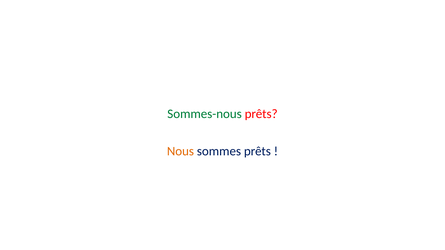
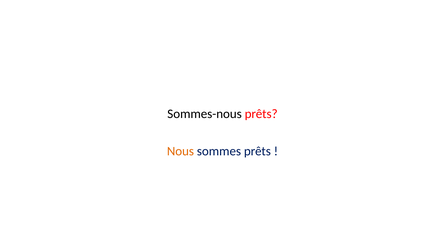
Sommes-nous colour: green -> black
